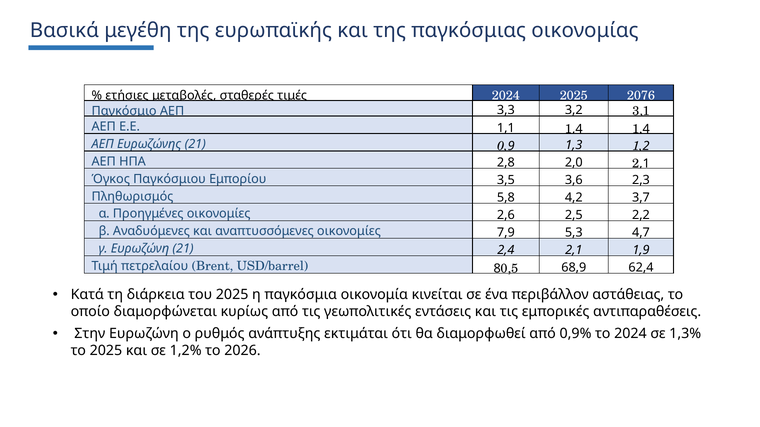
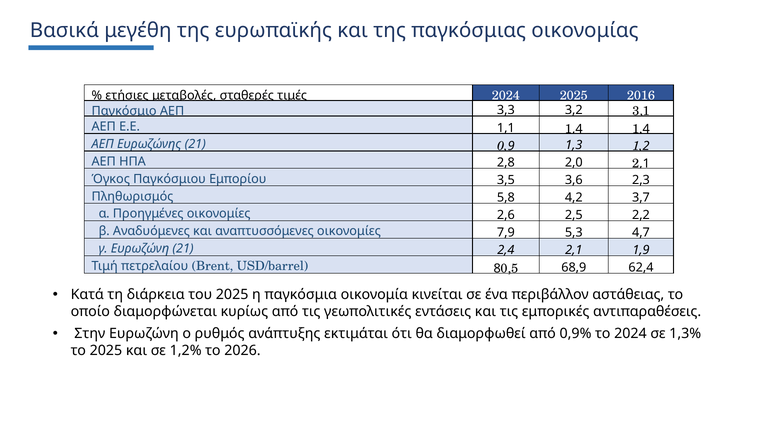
2076: 2076 -> 2016
